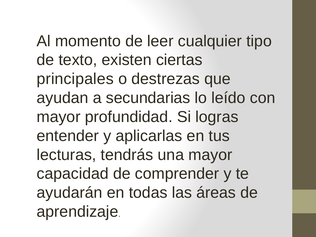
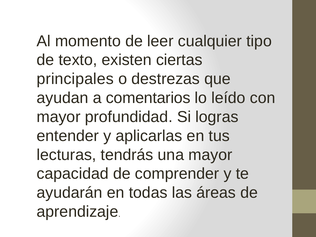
secundarias: secundarias -> comentarios
